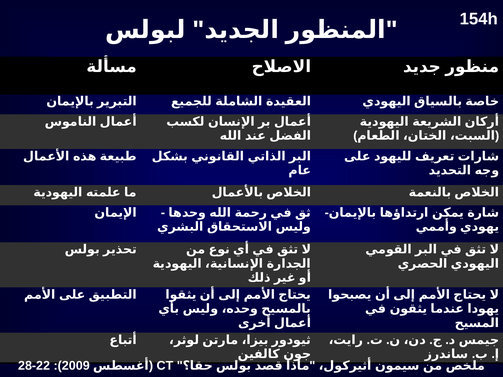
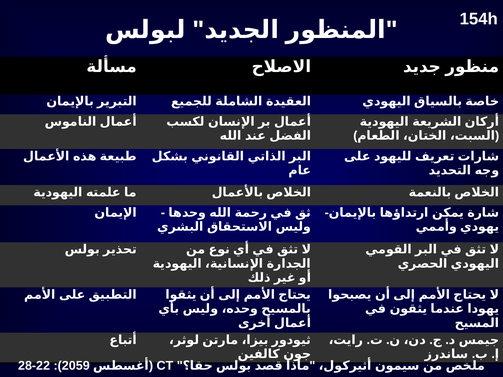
2009: 2009 -> 2059
